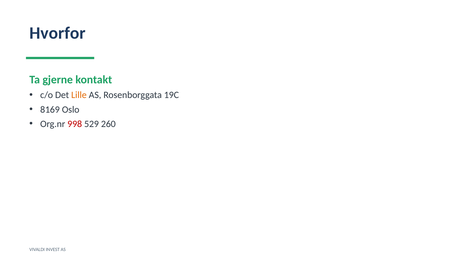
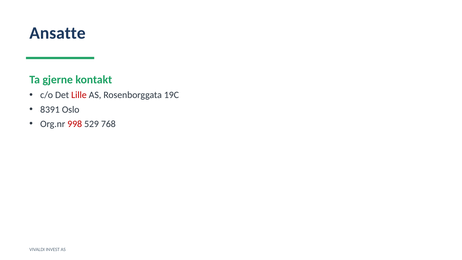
Hvorfor: Hvorfor -> Ansatte
Lille colour: orange -> red
8169: 8169 -> 8391
260: 260 -> 768
